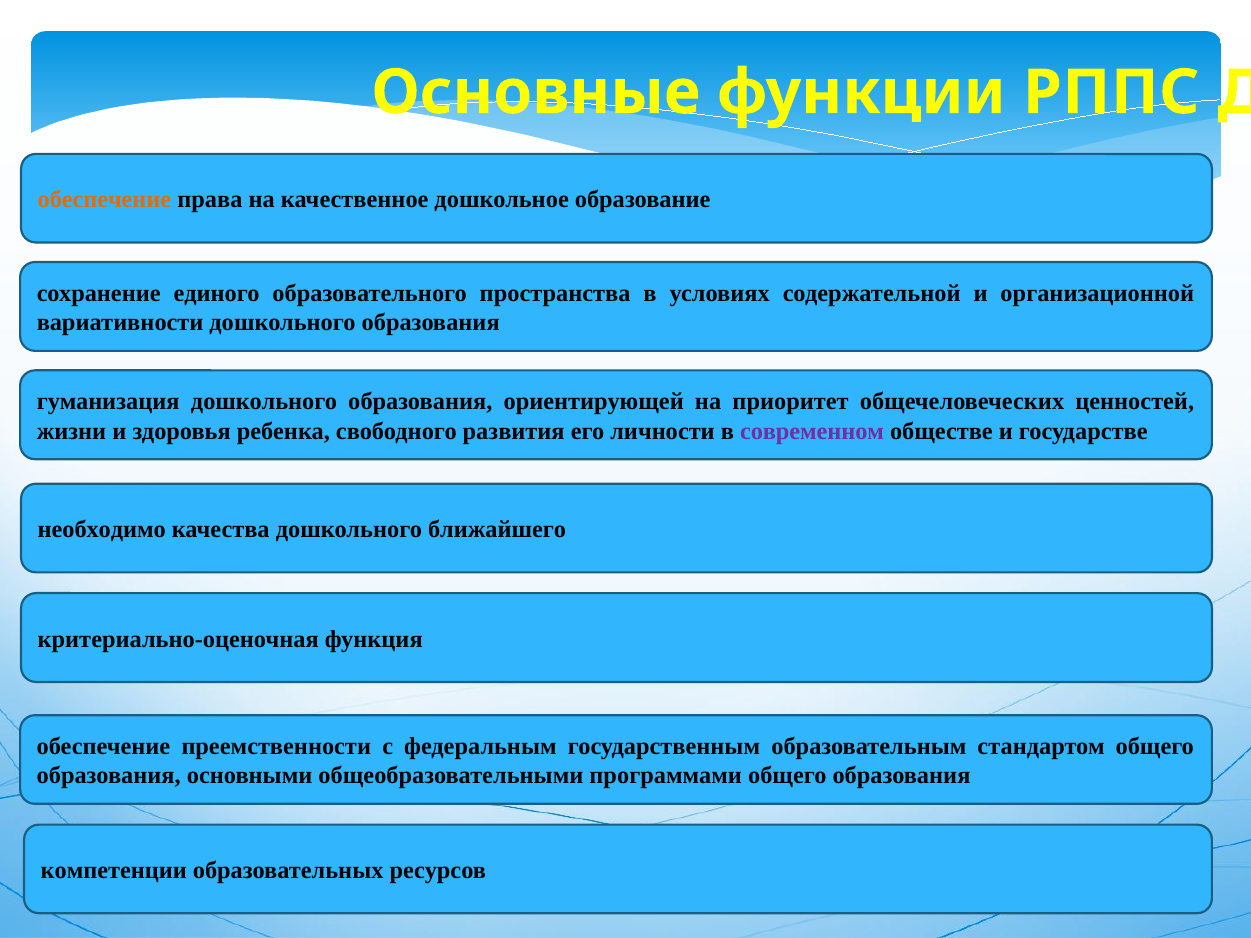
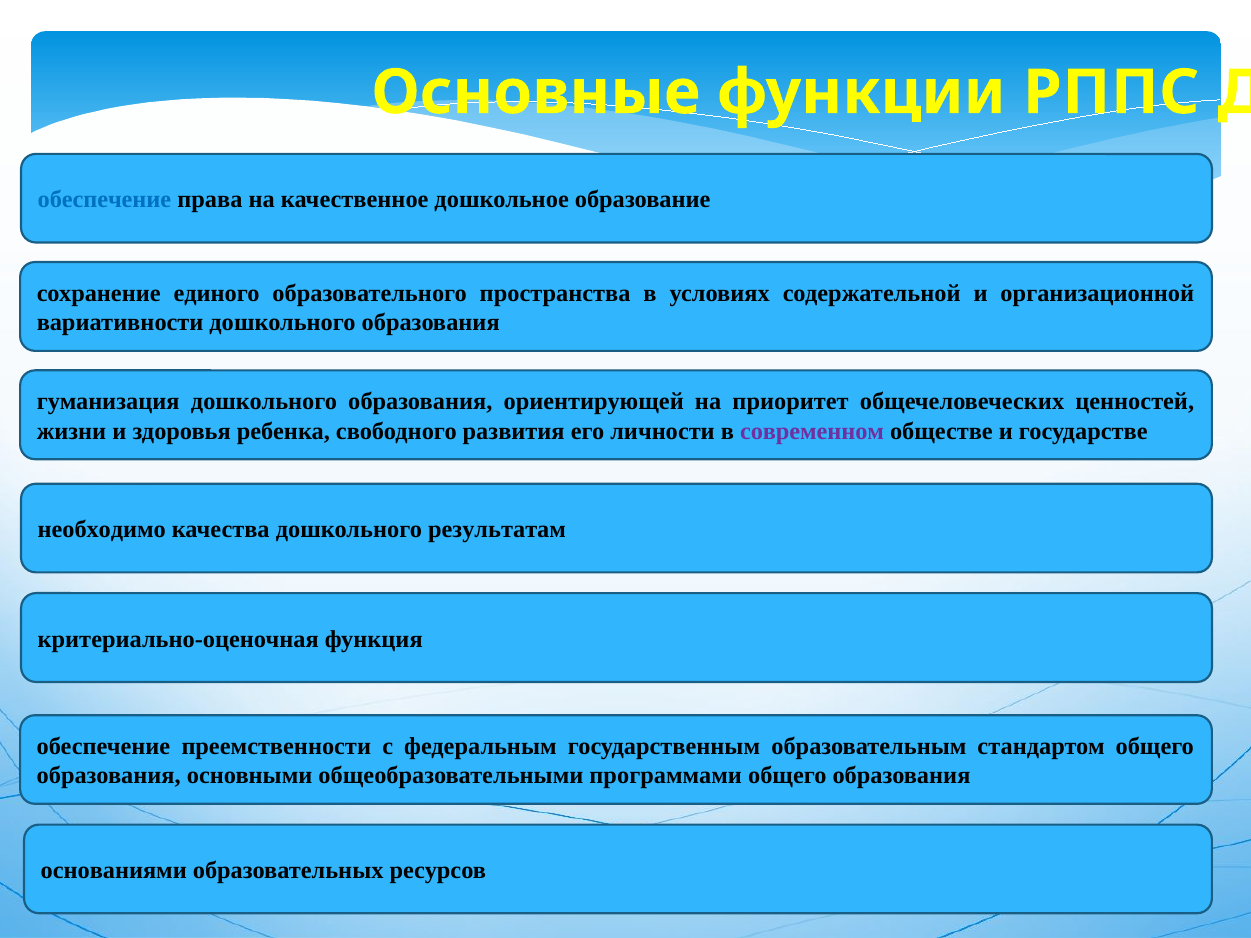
обеспечение at (104, 200) colour: orange -> blue
ближайшего: ближайшего -> результатам
компетенции: компетенции -> основаниями
